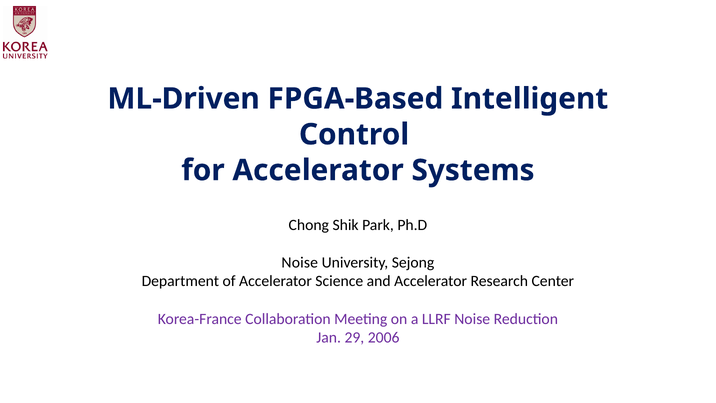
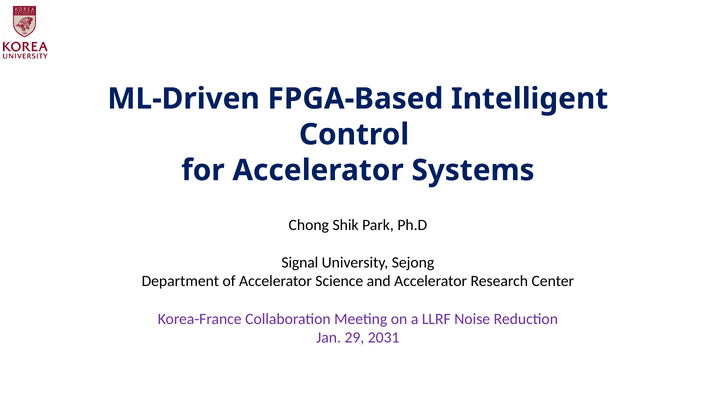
Noise at (300, 262): Noise -> Signal
2006: 2006 -> 2031
